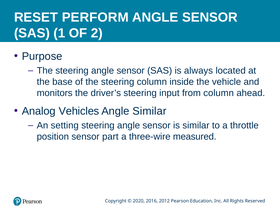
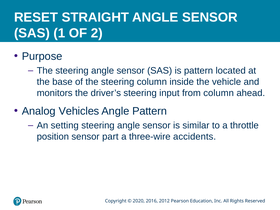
PERFORM: PERFORM -> STRAIGHT
is always: always -> pattern
Angle Similar: Similar -> Pattern
measured: measured -> accidents
